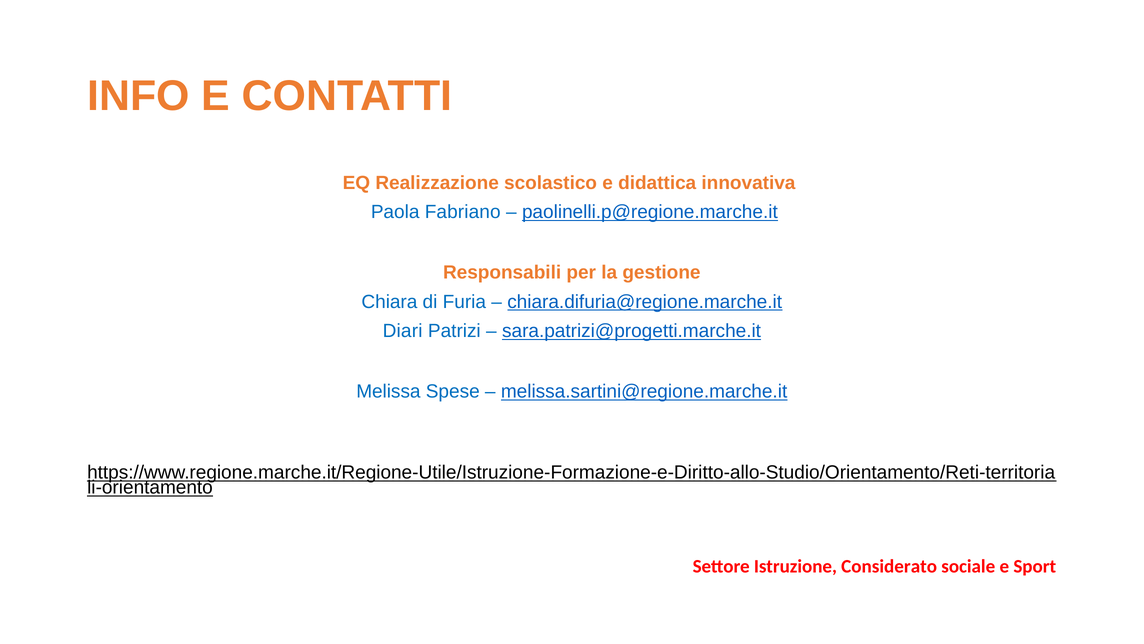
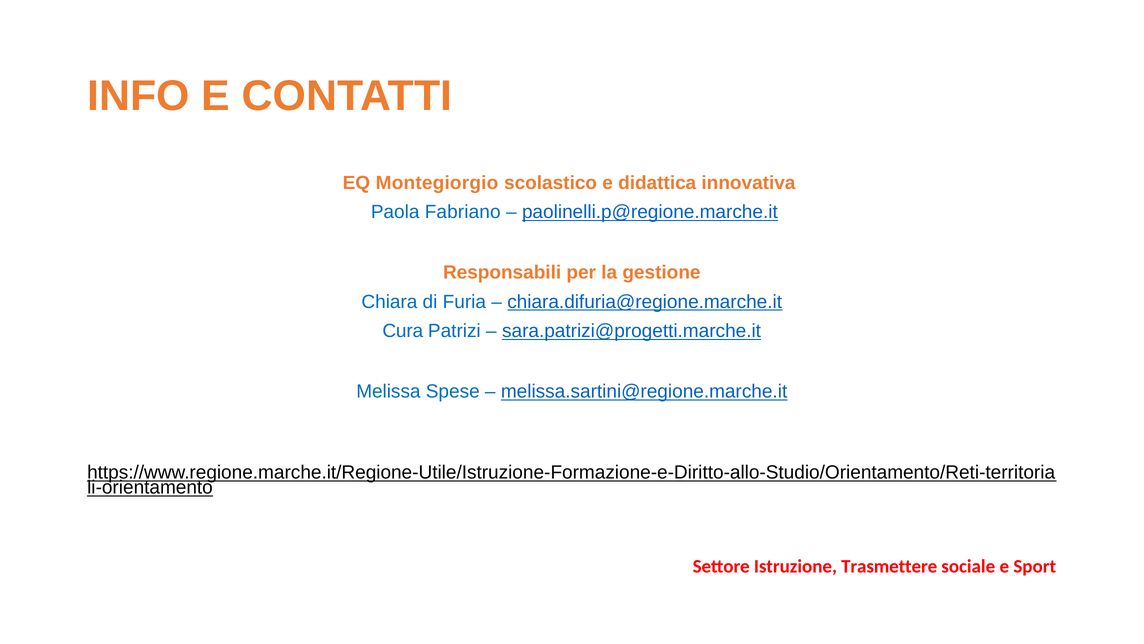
Realizzazione: Realizzazione -> Montegiorgio
Diari: Diari -> Cura
Considerato: Considerato -> Trasmettere
